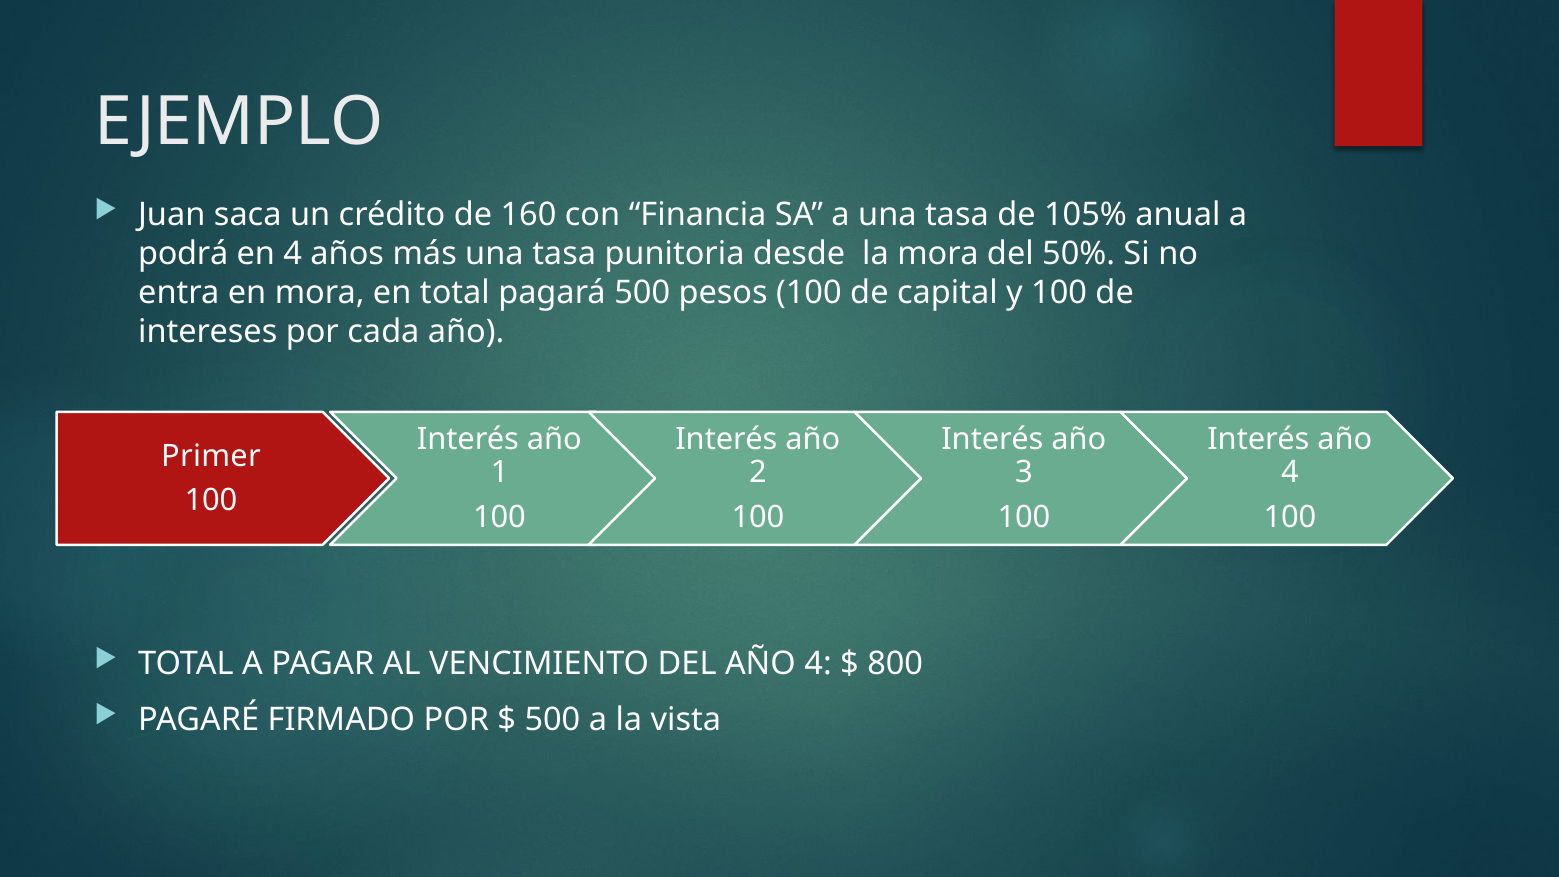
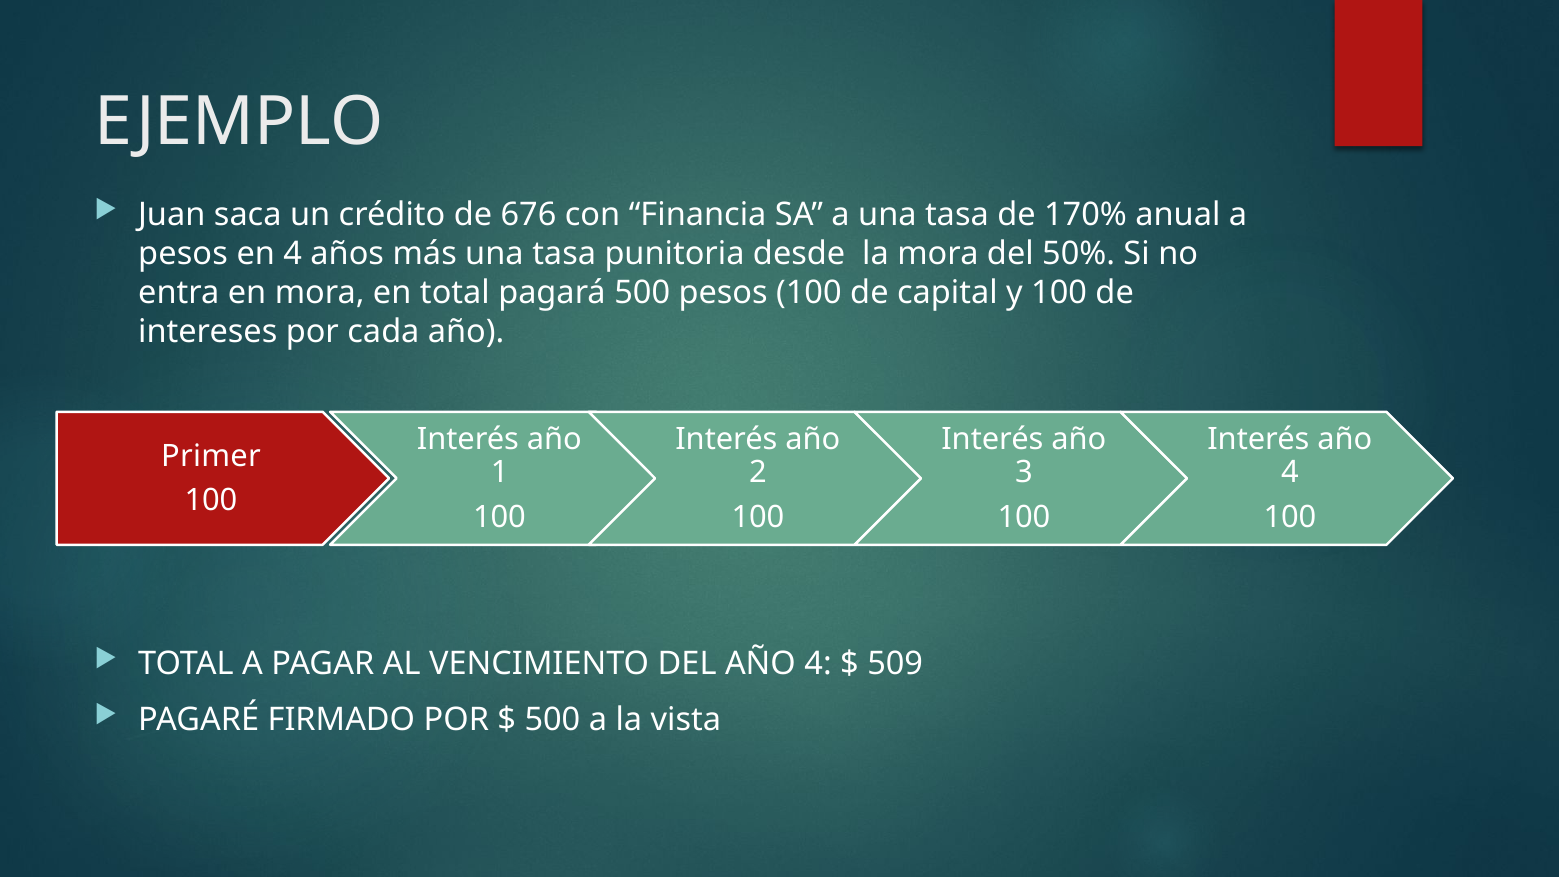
160: 160 -> 676
105%: 105% -> 170%
podrá at (183, 254): podrá -> pesos
800: 800 -> 509
